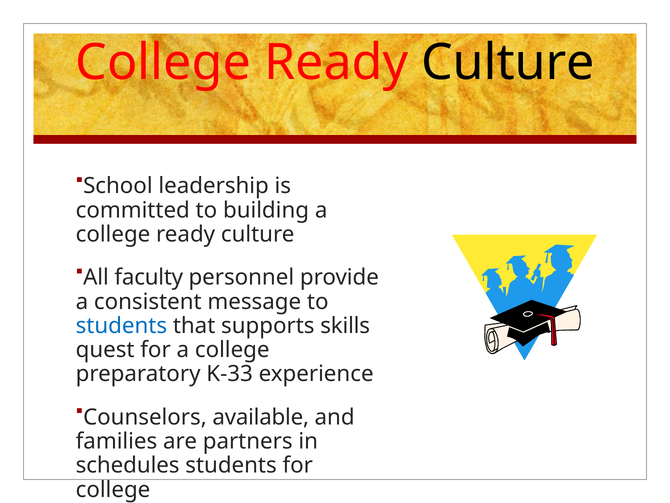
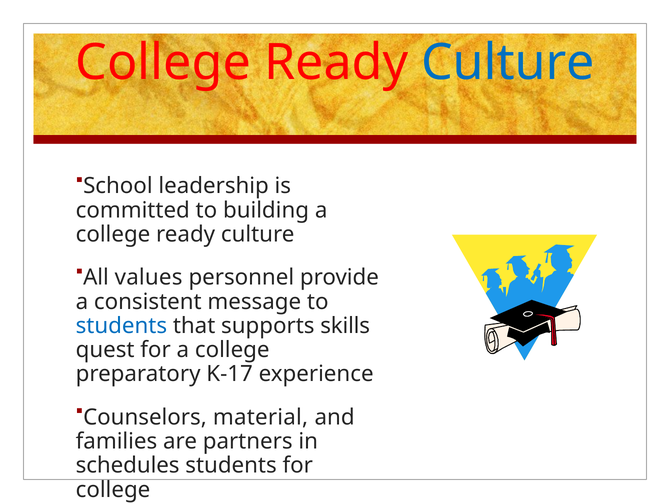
Culture at (508, 63) colour: black -> blue
faculty: faculty -> values
K-33: K-33 -> K-17
available: available -> material
